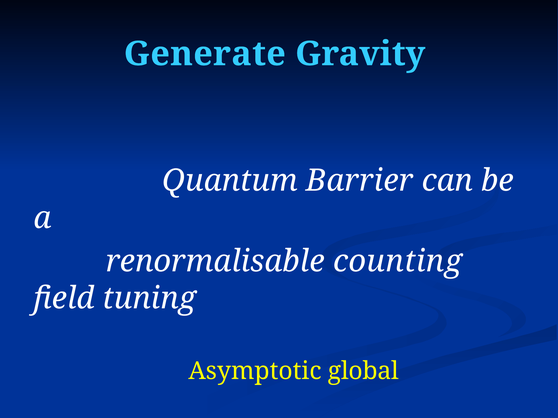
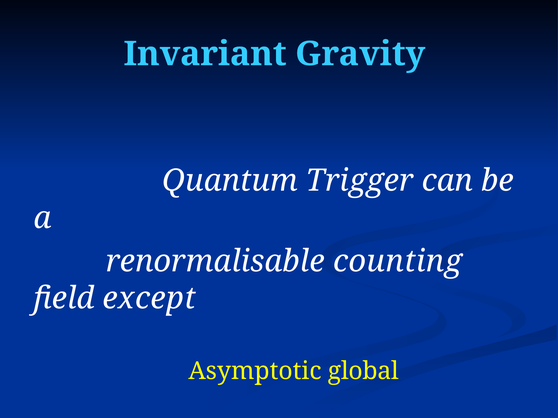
Generate: Generate -> Invariant
Barrier: Barrier -> Trigger
tuning: tuning -> except
